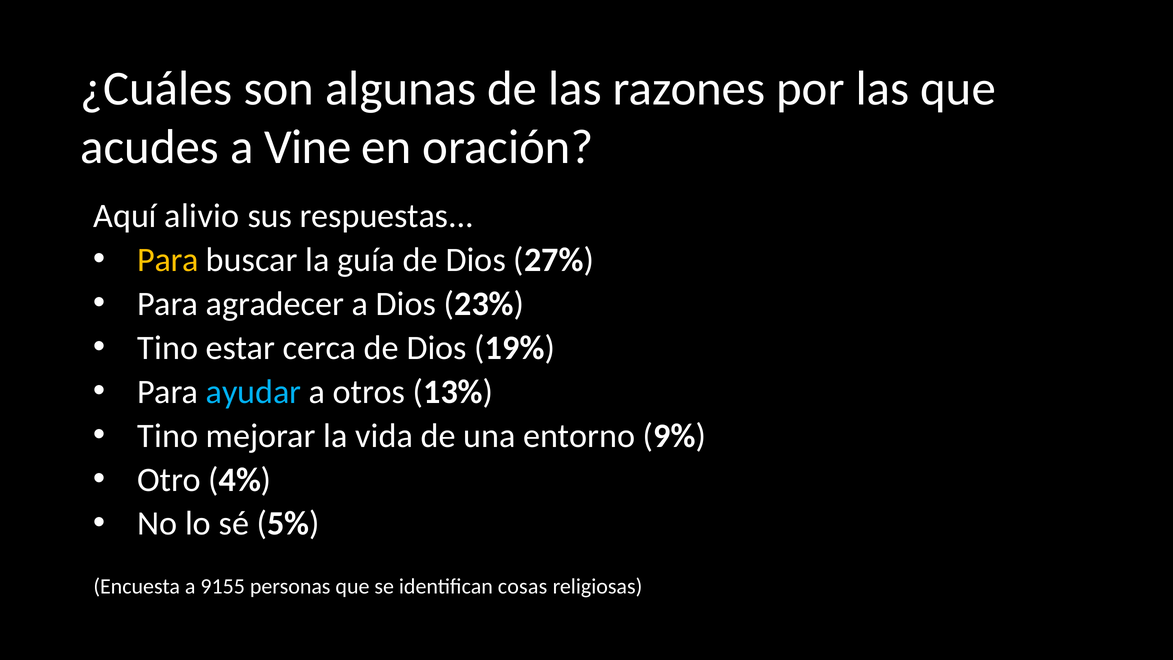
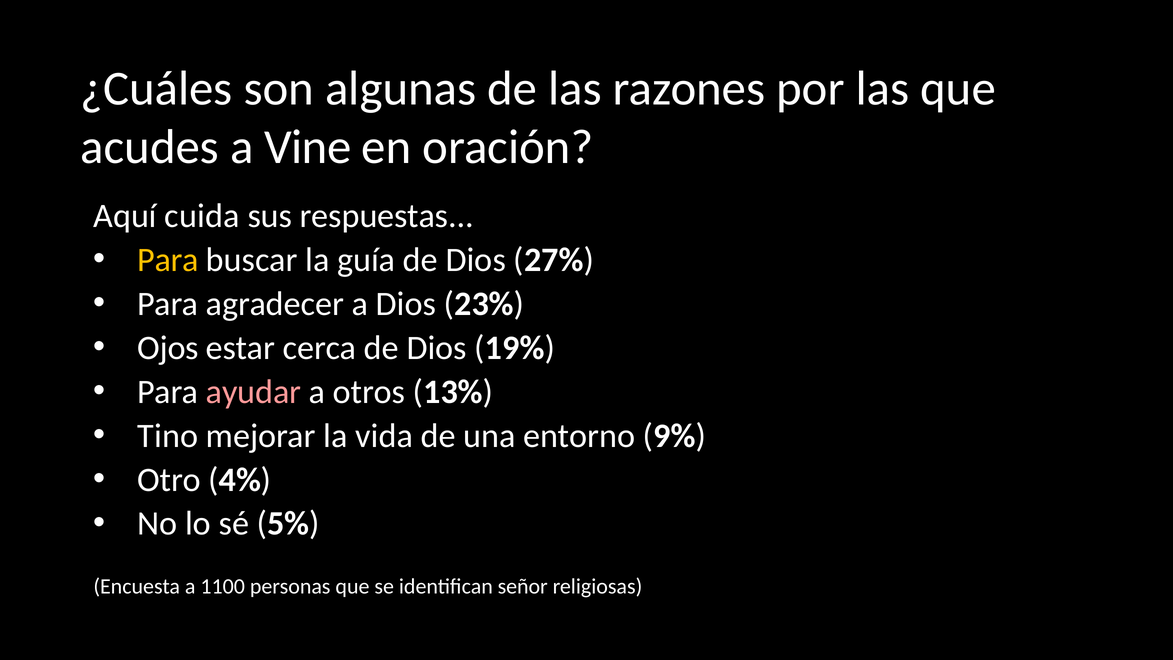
alivio: alivio -> cuida
Tino at (168, 348): Tino -> Ojos
ayudar colour: light blue -> pink
9155: 9155 -> 1100
cosas: cosas -> señor
